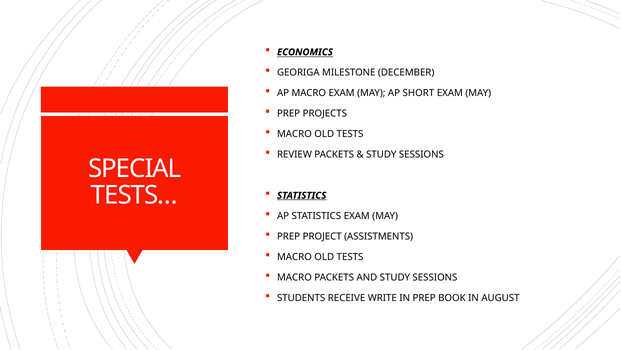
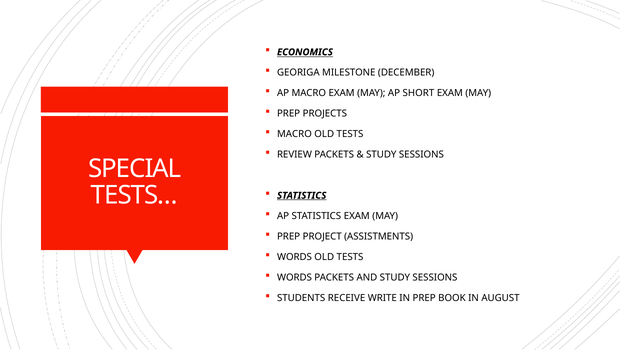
MACRO at (294, 256): MACRO -> WORDS
MACRO at (294, 277): MACRO -> WORDS
